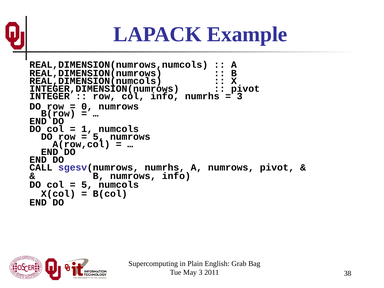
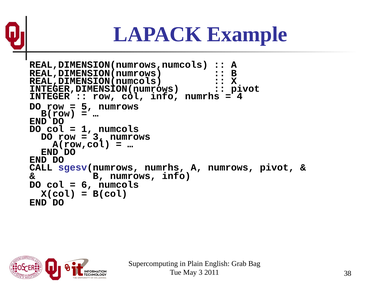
3 at (240, 96): 3 -> 4
0: 0 -> 5
5 at (99, 137): 5 -> 3
5 at (87, 185): 5 -> 6
